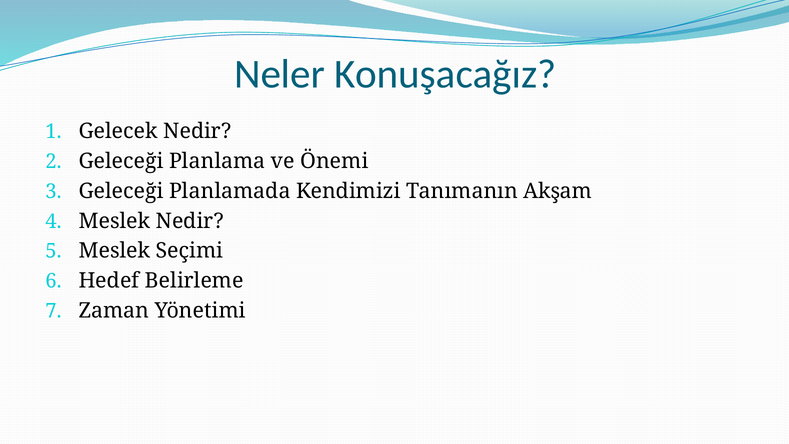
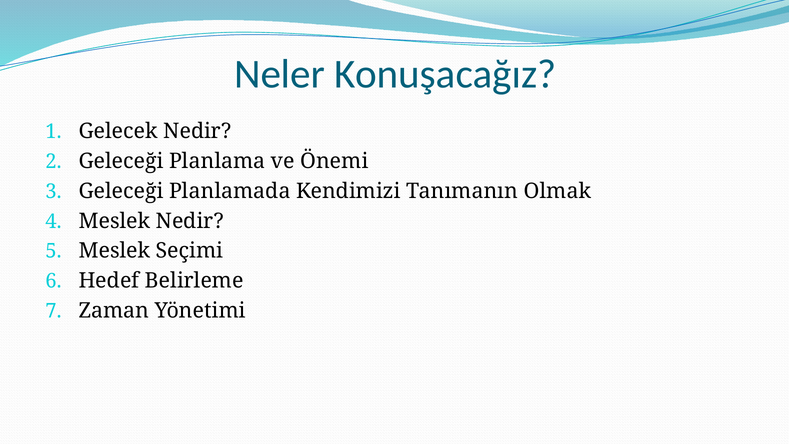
Akşam: Akşam -> Olmak
